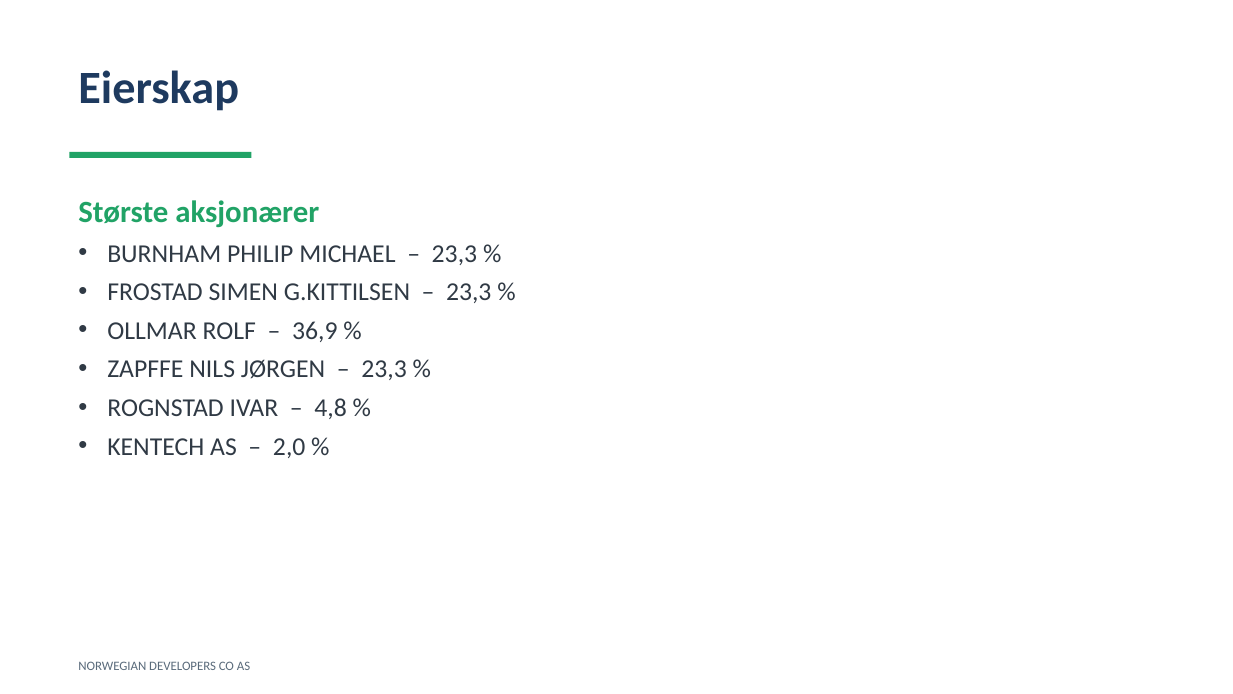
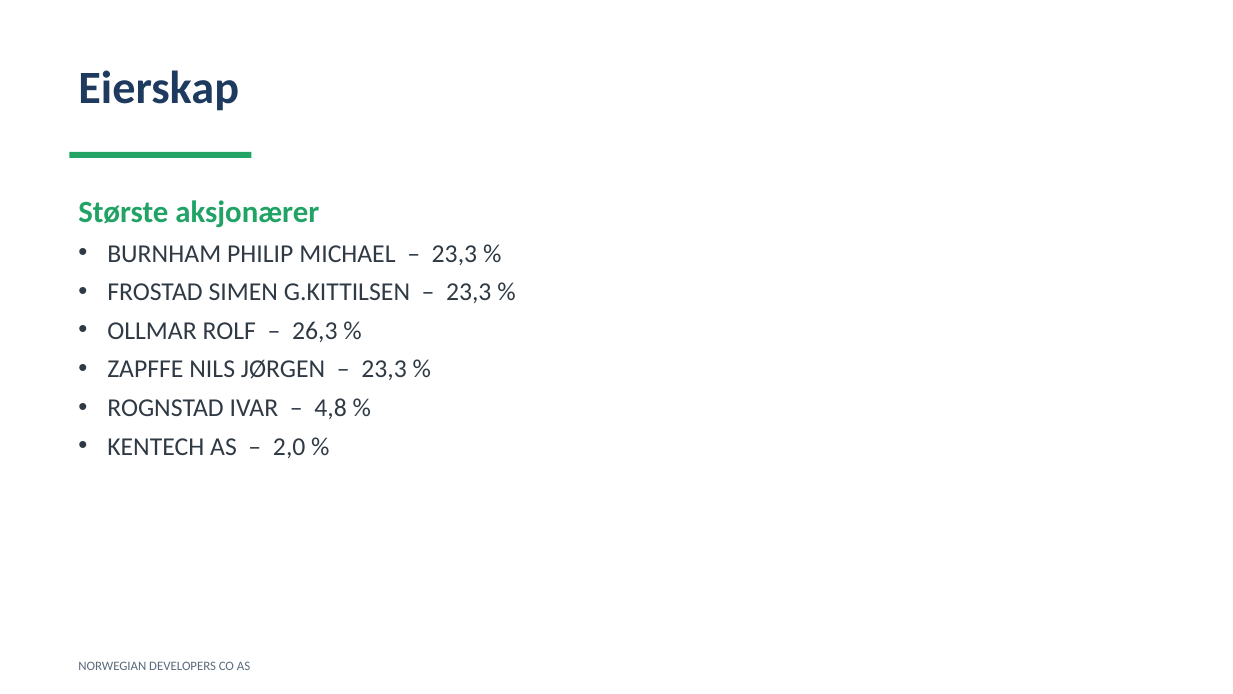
36,9: 36,9 -> 26,3
